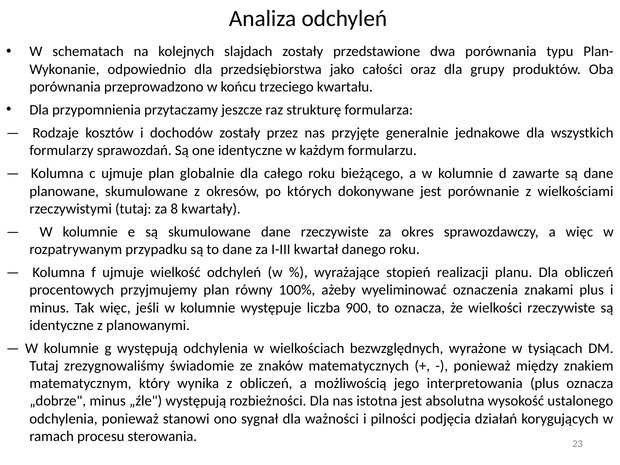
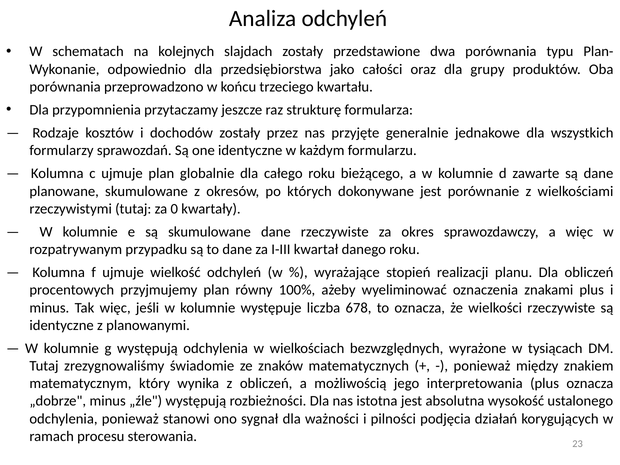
8: 8 -> 0
900: 900 -> 678
